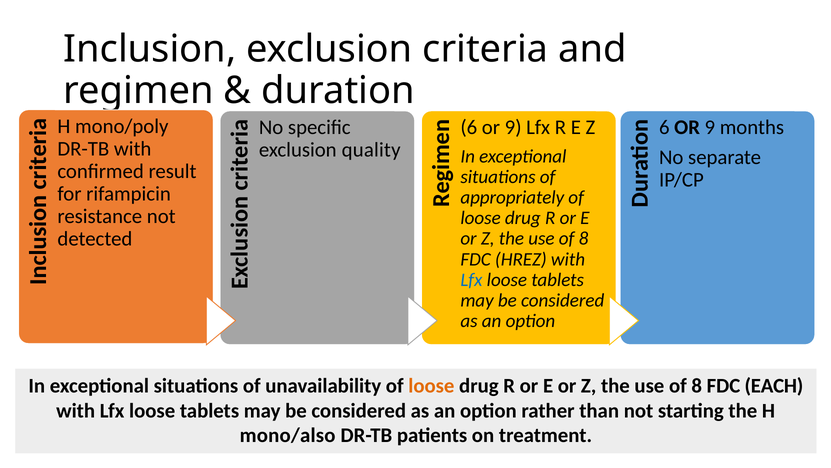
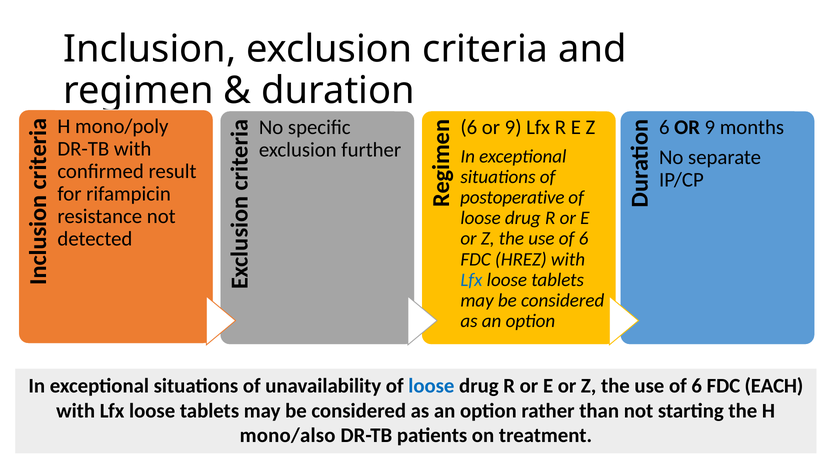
quality: quality -> further
appropriately: appropriately -> postoperative
8 at (583, 238): 8 -> 6
loose at (431, 385) colour: orange -> blue
8 at (697, 385): 8 -> 6
